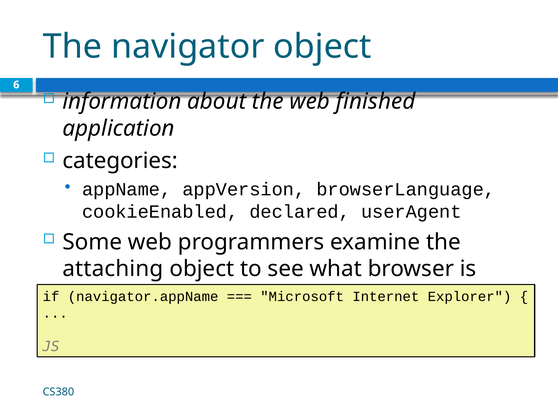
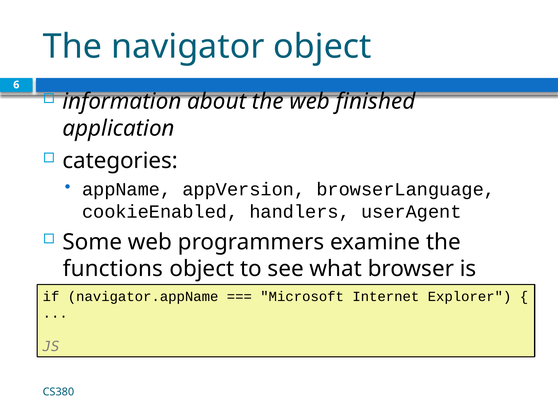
declared: declared -> handlers
attaching: attaching -> functions
